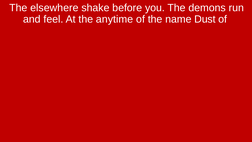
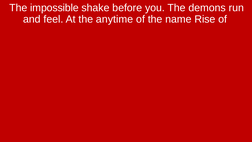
elsewhere: elsewhere -> impossible
Dust: Dust -> Rise
